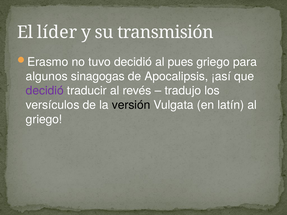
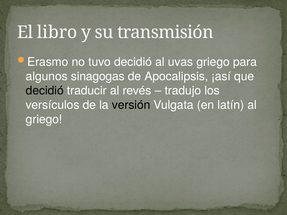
líder: líder -> libro
pues: pues -> uvas
decidió at (45, 91) colour: purple -> black
